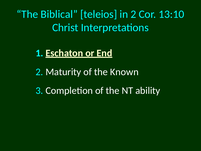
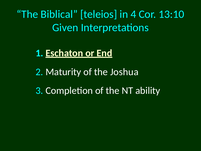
2: 2 -> 4
Christ: Christ -> Given
Known: Known -> Joshua
